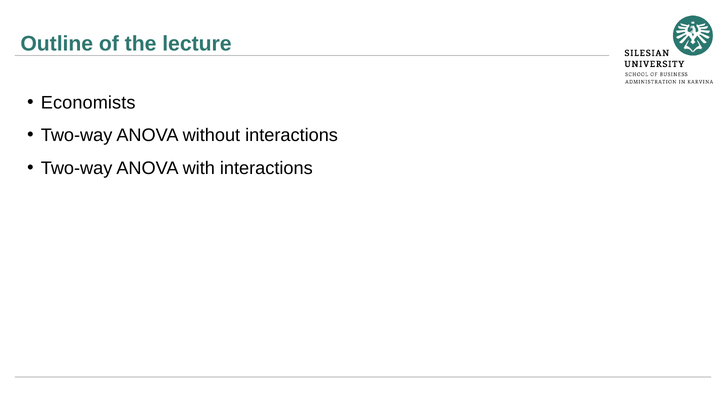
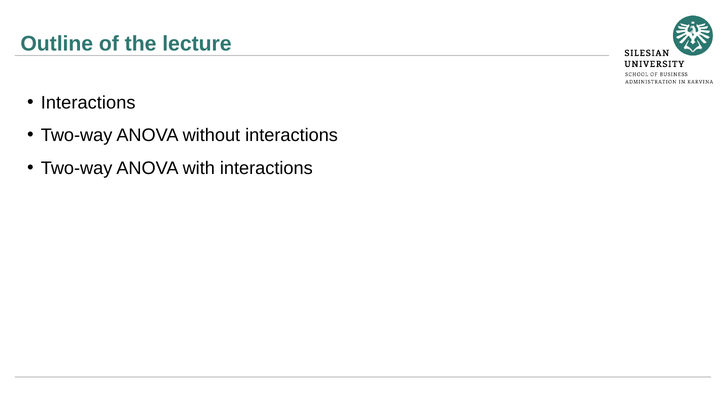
Economists at (88, 103): Economists -> Interactions
